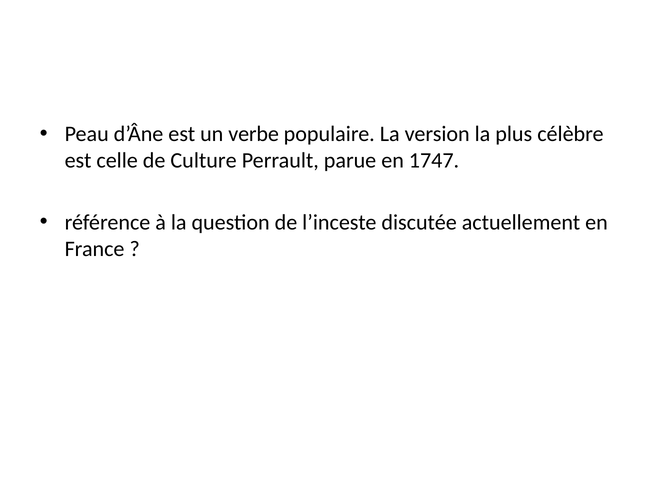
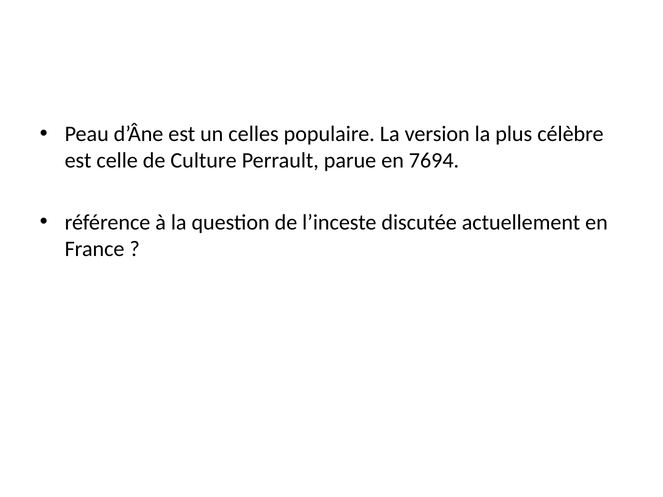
verbe: verbe -> celles
1747: 1747 -> 7694
